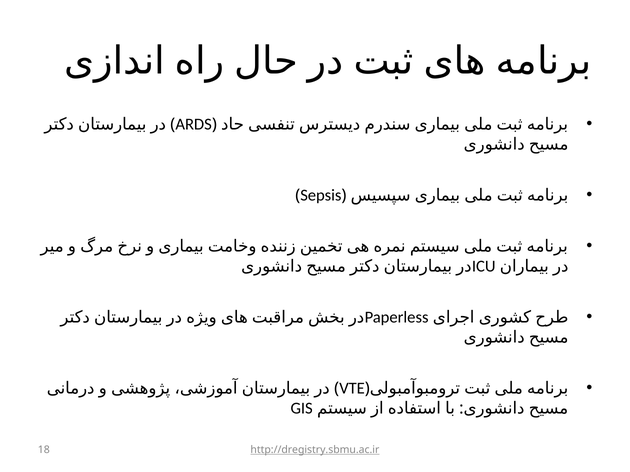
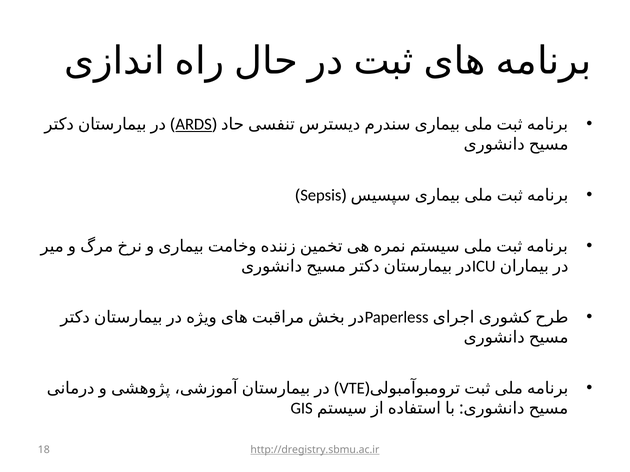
ARDS underline: none -> present
